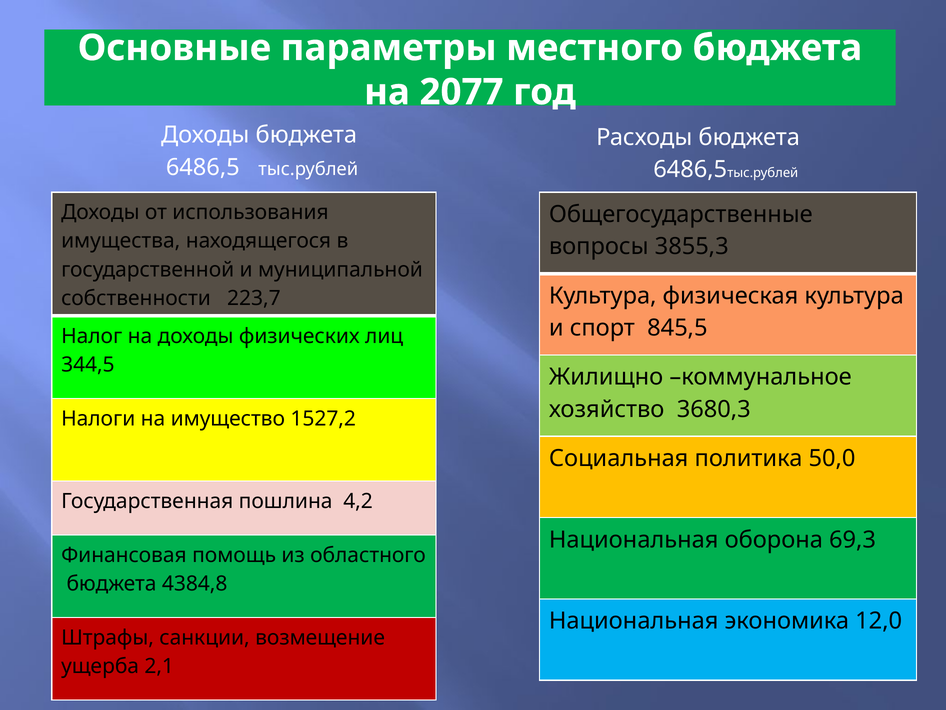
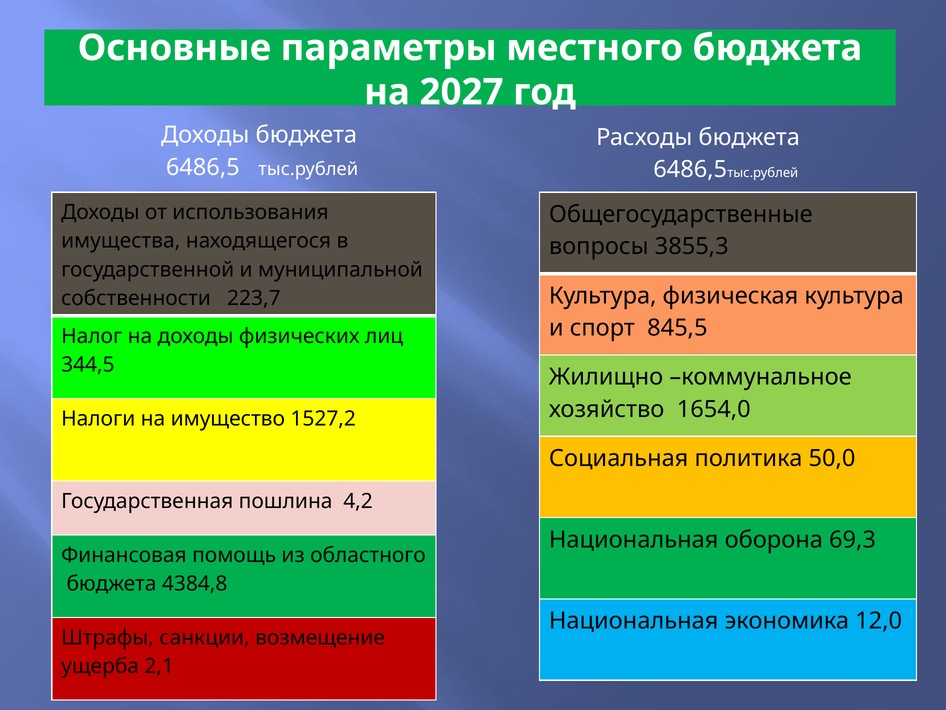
2077: 2077 -> 2027
3680,3: 3680,3 -> 1654,0
